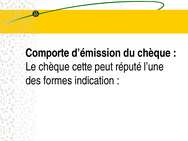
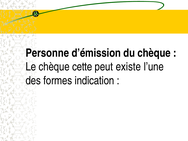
Comporte: Comporte -> Personne
réputé: réputé -> existe
